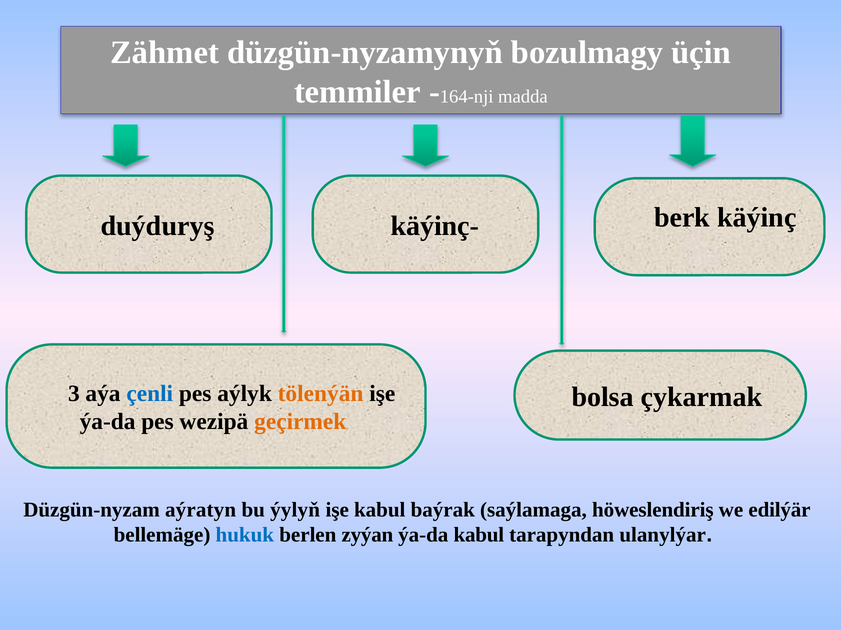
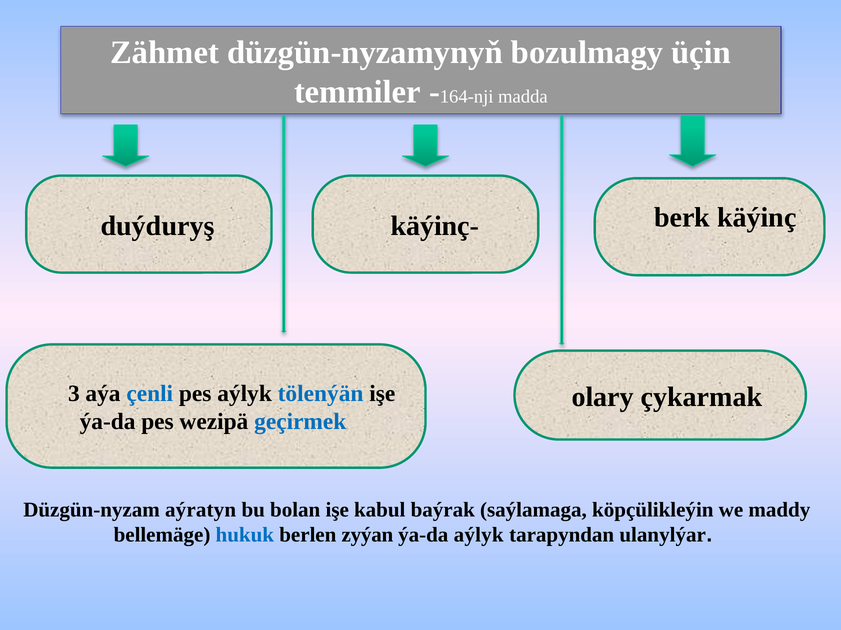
tölenýän colour: orange -> blue
bolsa: bolsa -> olary
geçirmek colour: orange -> blue
ýylyň: ýylyň -> bolan
höweslendiriş: höweslendiriş -> köpçülikleýin
edilýär: edilýär -> maddy
ýa-da kabul: kabul -> aýlyk
